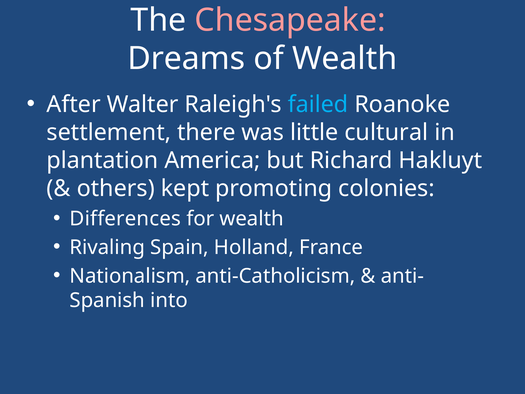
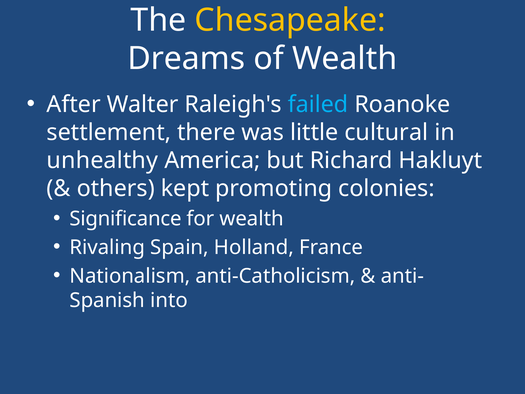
Chesapeake colour: pink -> yellow
plantation: plantation -> unhealthy
Differences: Differences -> Significance
